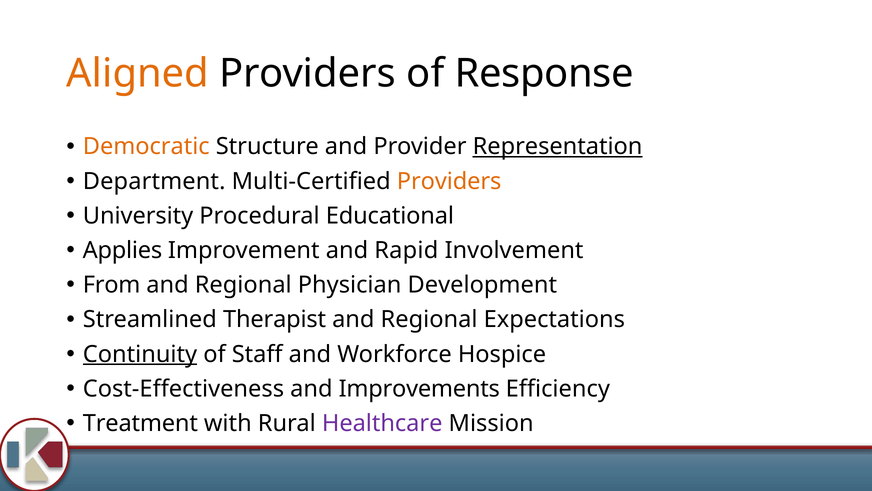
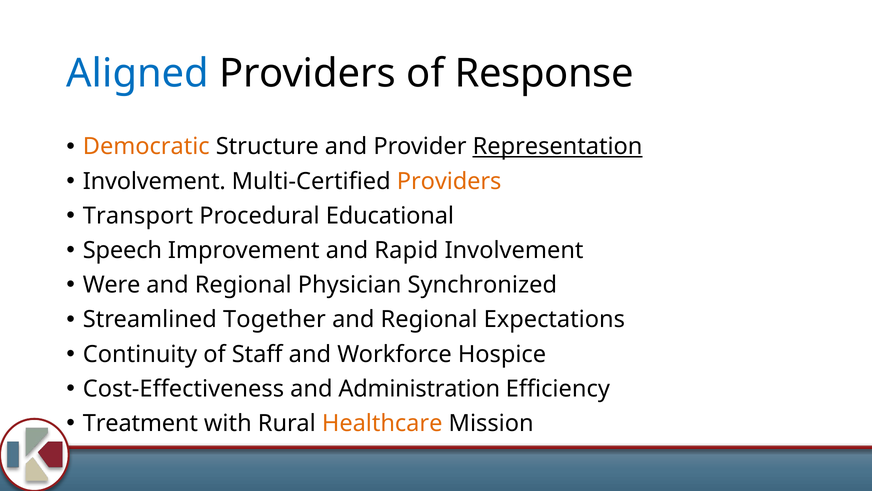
Aligned colour: orange -> blue
Department at (154, 181): Department -> Involvement
University: University -> Transport
Applies: Applies -> Speech
From: From -> Were
Development: Development -> Synchronized
Therapist: Therapist -> Together
Continuity underline: present -> none
Improvements: Improvements -> Administration
Healthcare colour: purple -> orange
